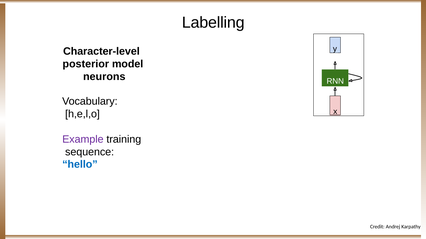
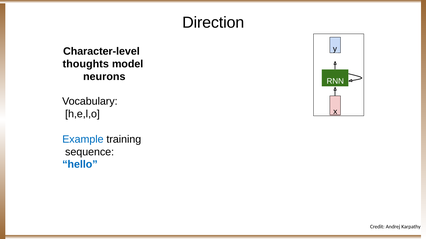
Labelling: Labelling -> Direction
posterior: posterior -> thoughts
Example colour: purple -> blue
